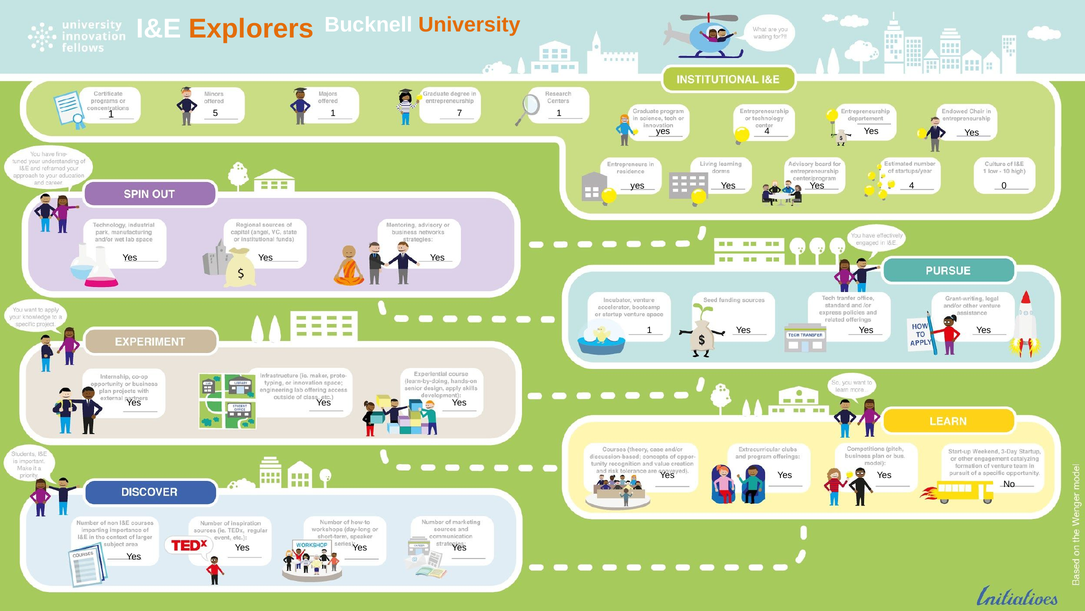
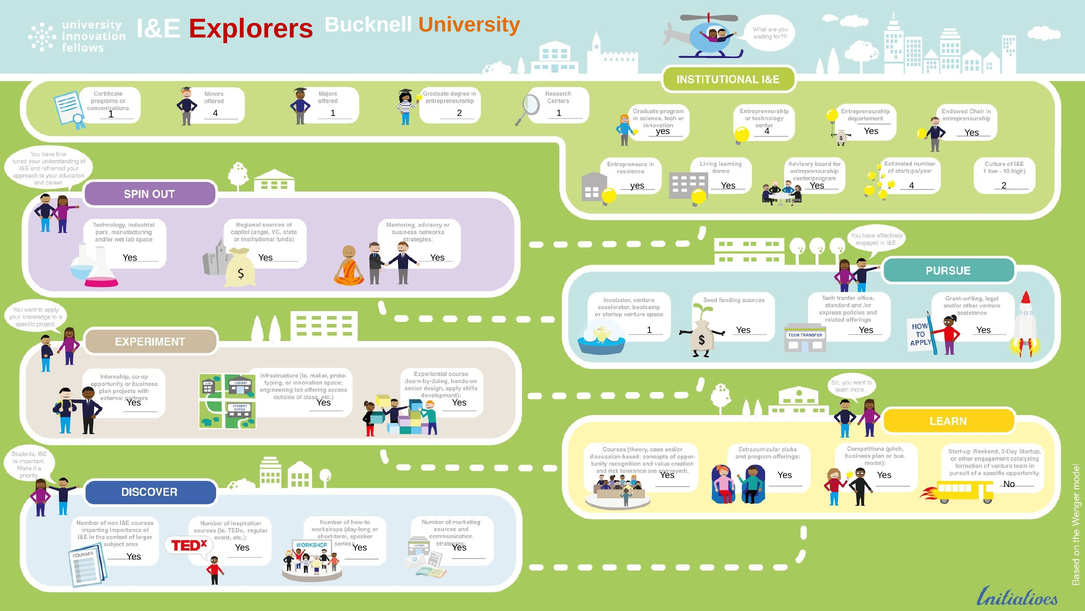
Explorers colour: orange -> red
1 5: 5 -> 4
1 7: 7 -> 2
4 0: 0 -> 2
